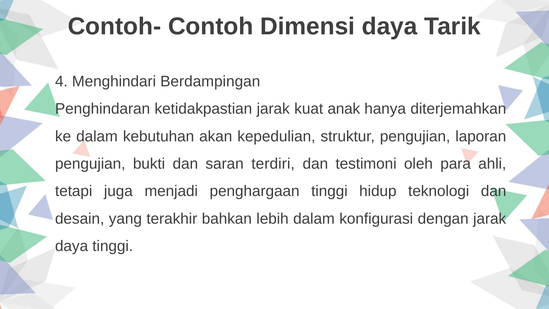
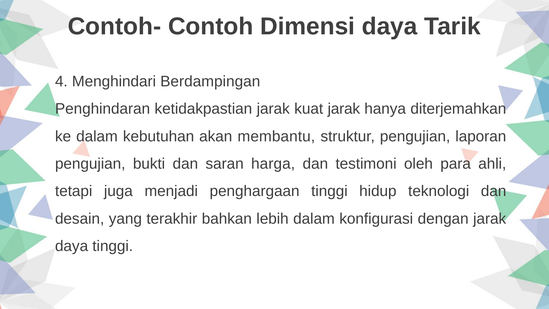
kuat anak: anak -> jarak
kepedulian: kepedulian -> membantu
terdiri: terdiri -> harga
